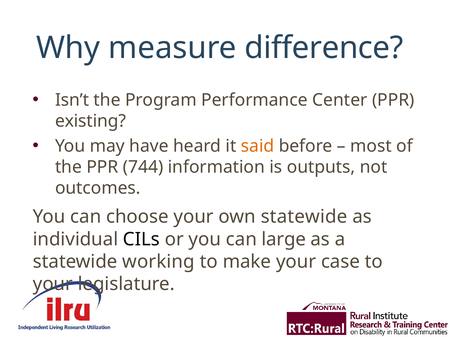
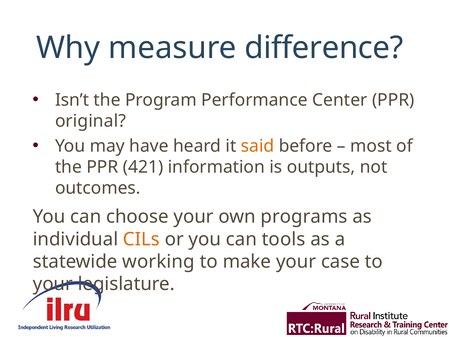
existing: existing -> original
744: 744 -> 421
own statewide: statewide -> programs
CILs colour: black -> orange
large: large -> tools
